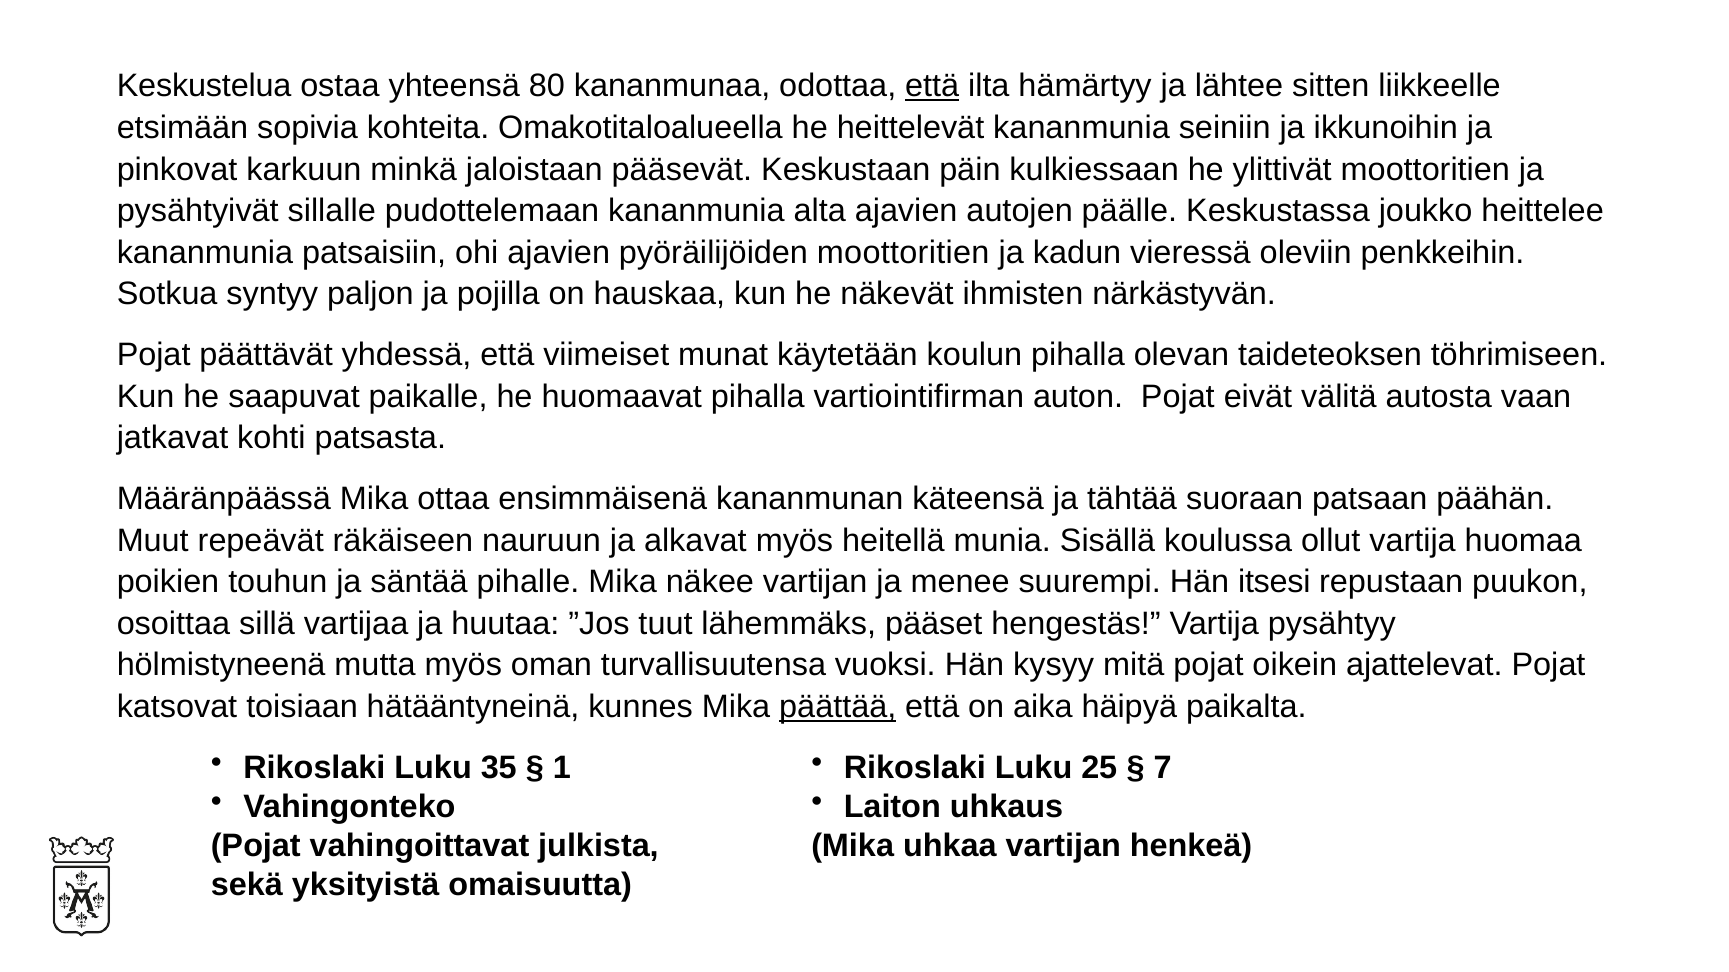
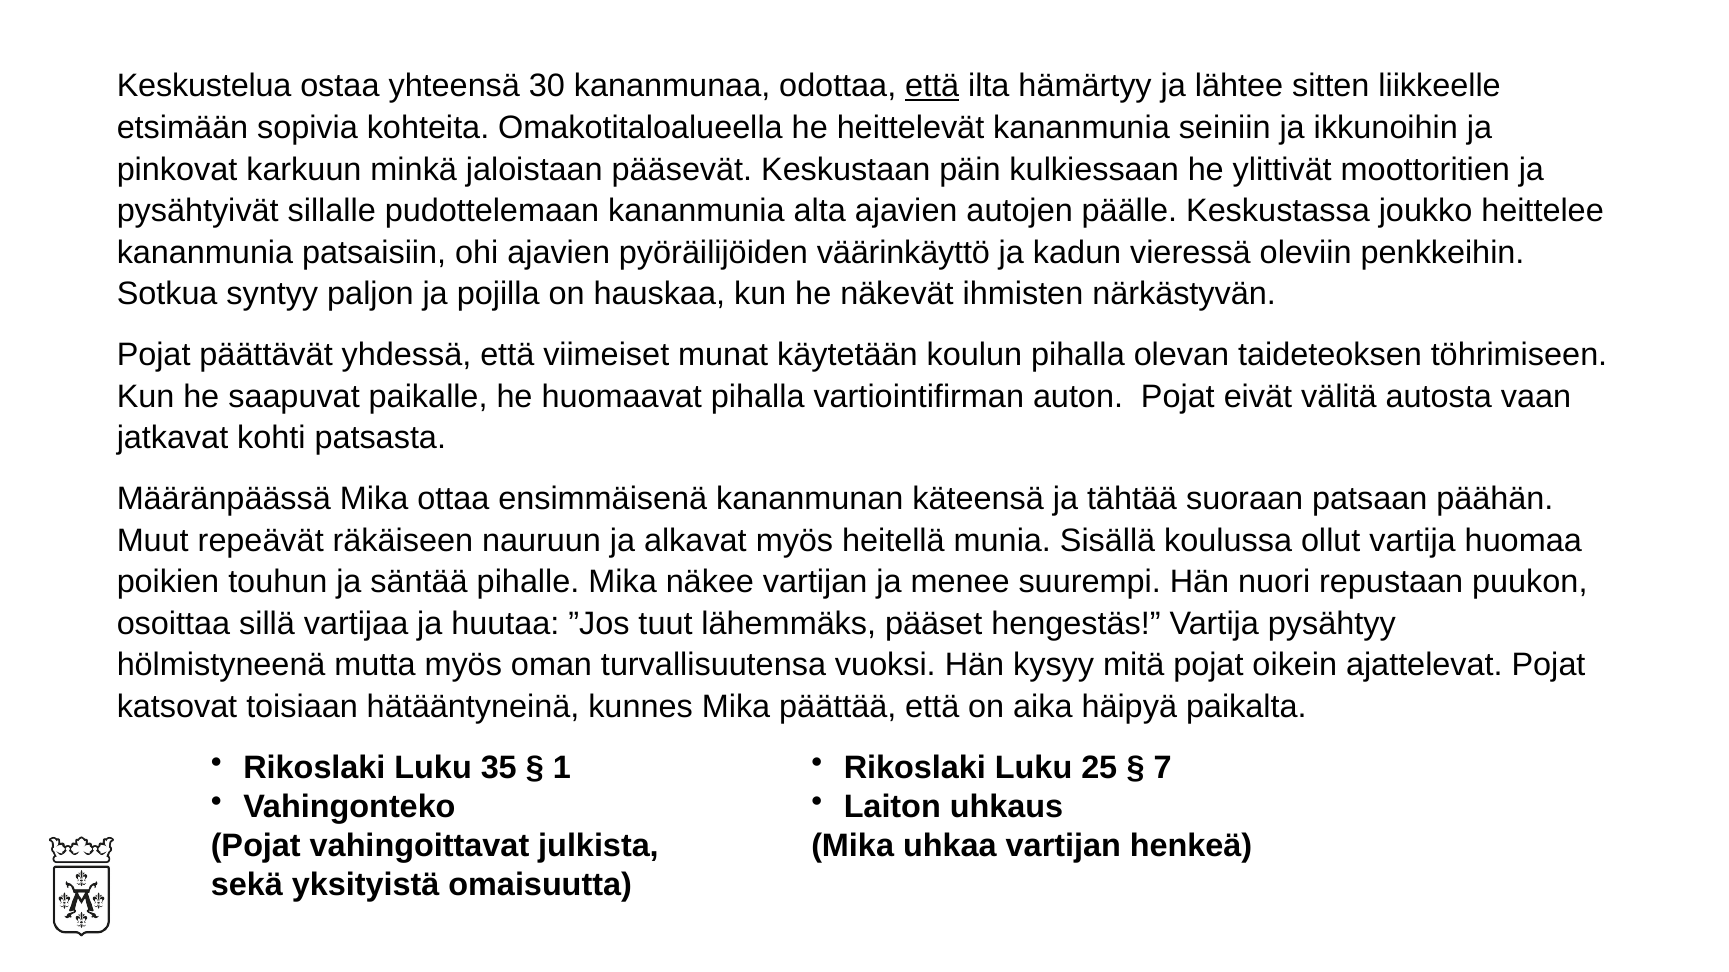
80: 80 -> 30
pyöräilijöiden moottoritien: moottoritien -> väärinkäyttö
itsesi: itsesi -> nuori
päättää underline: present -> none
